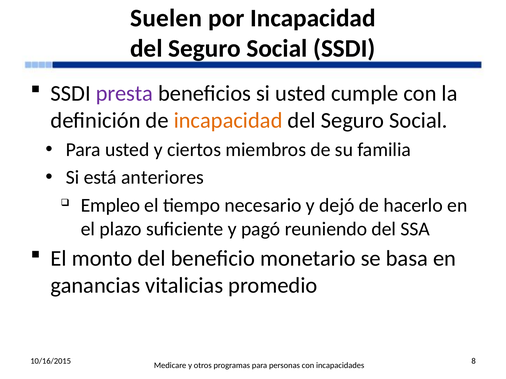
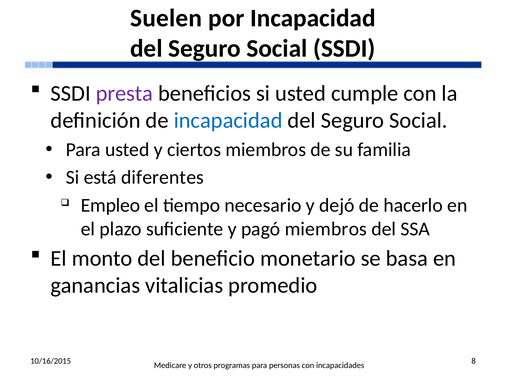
incapacidad at (228, 120) colour: orange -> blue
anteriores: anteriores -> diferentes
pagó reuniendo: reuniendo -> miembros
